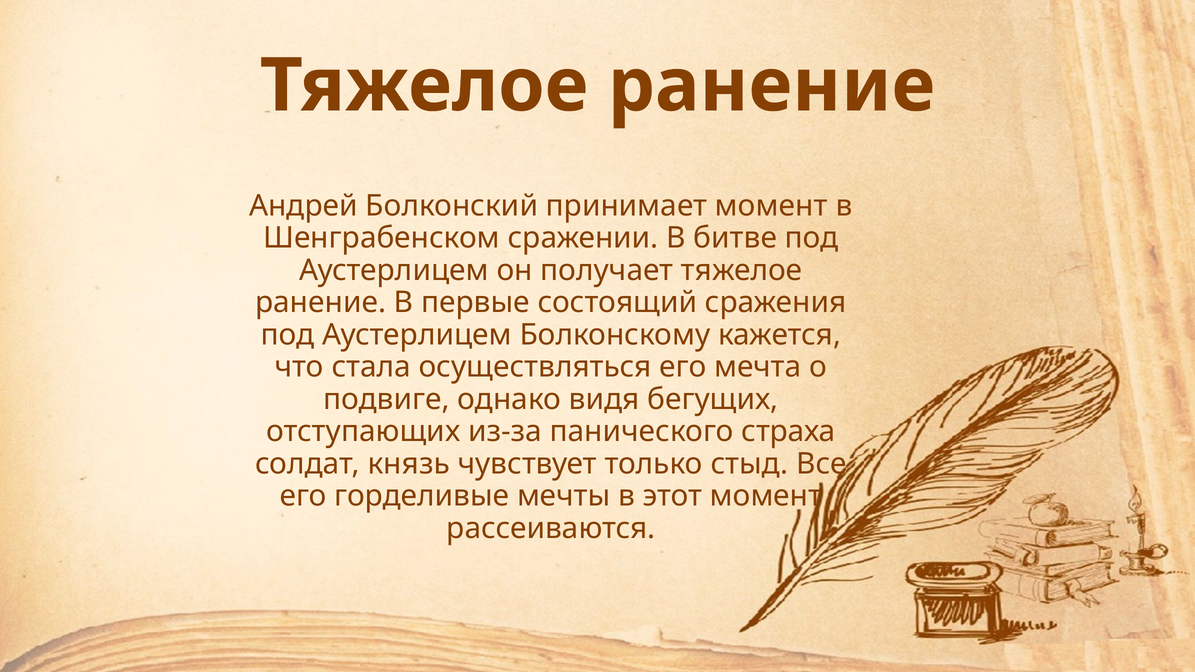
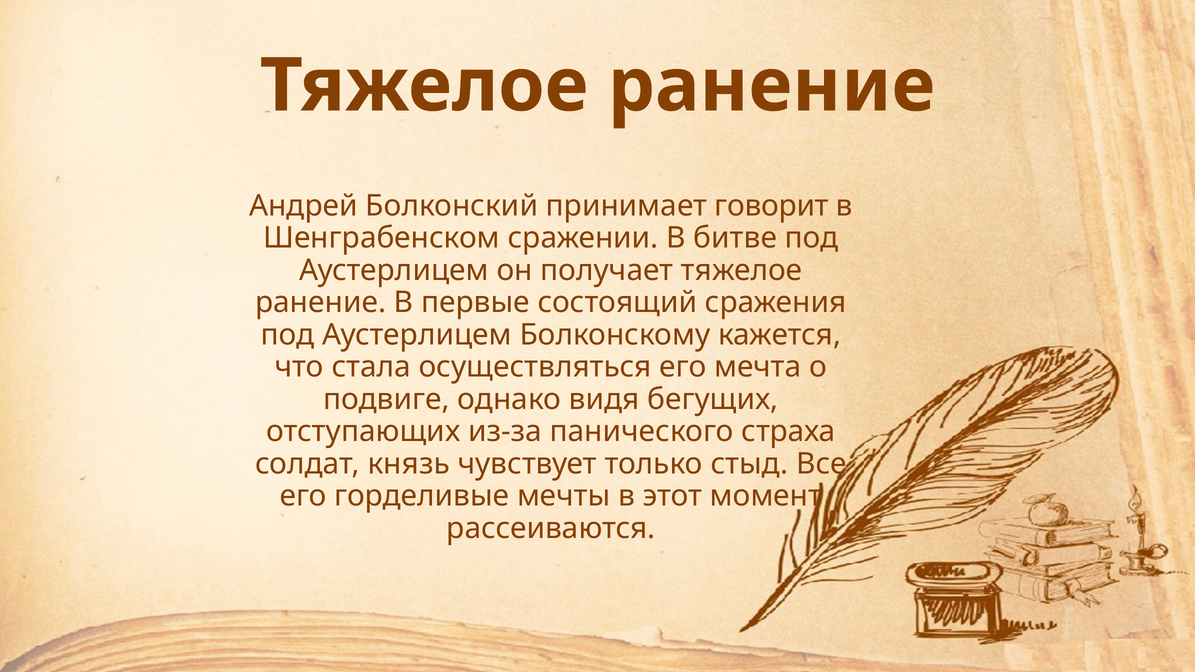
принимает момент: момент -> говорит
